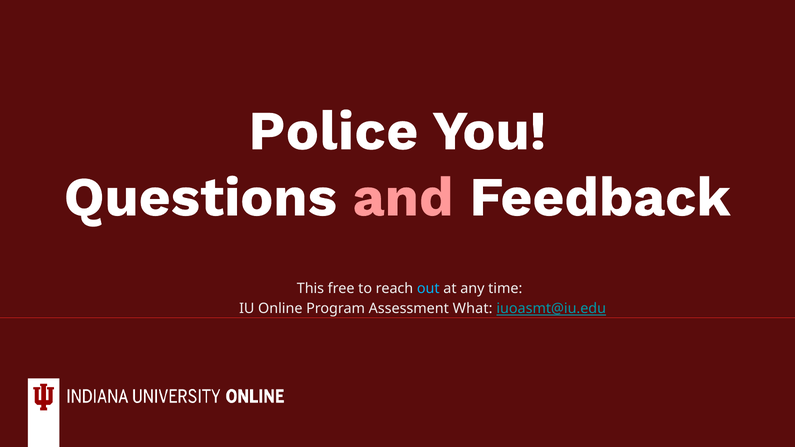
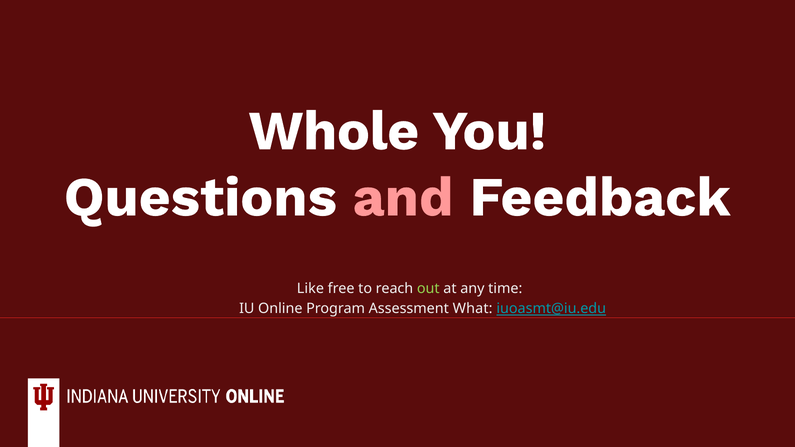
Police: Police -> Whole
This: This -> Like
out colour: light blue -> light green
